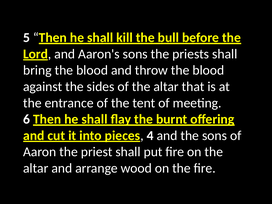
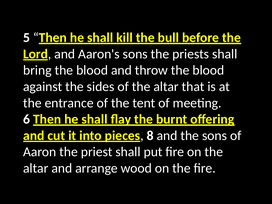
4: 4 -> 8
